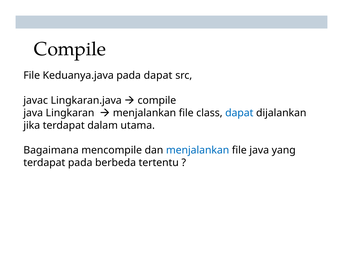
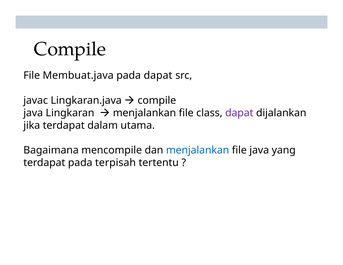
Keduanya.java: Keduanya.java -> Membuat.java
dapat at (239, 113) colour: blue -> purple
berbeda: berbeda -> terpisah
